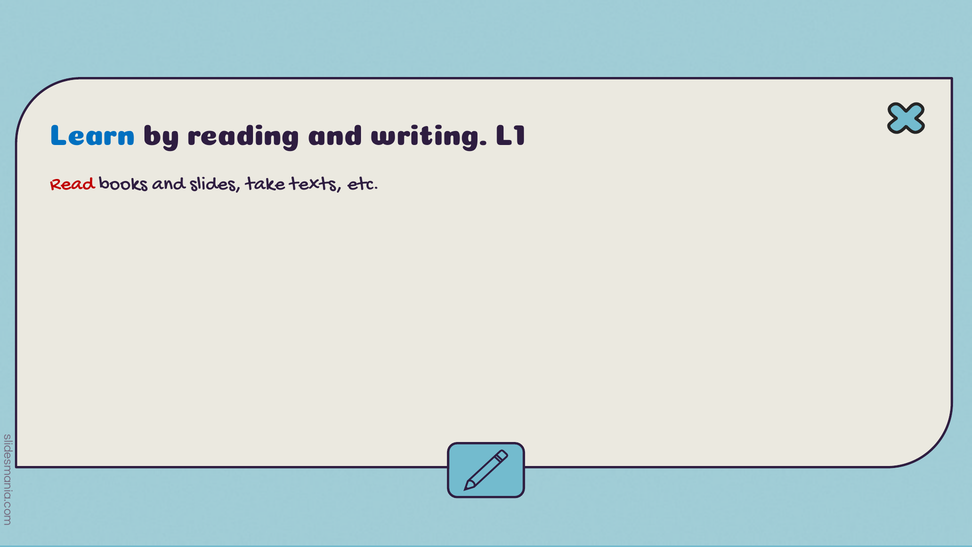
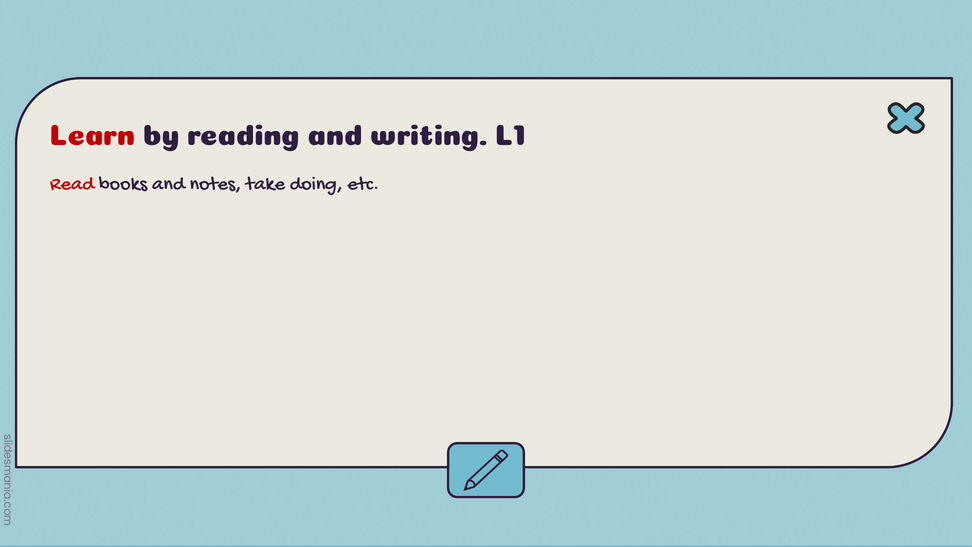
Learn colour: blue -> red
slides: slides -> notes
texts: texts -> doing
